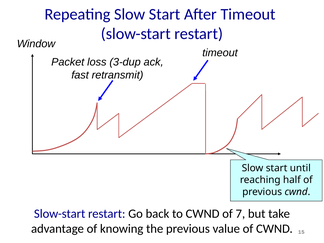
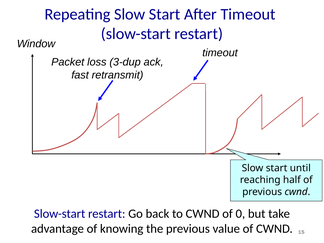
7: 7 -> 0
